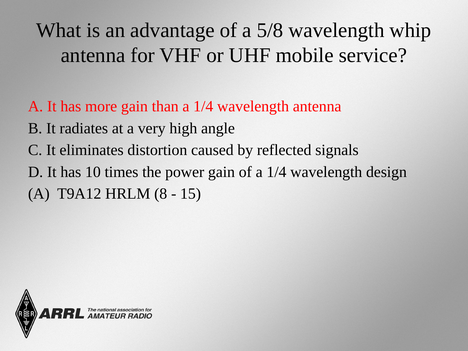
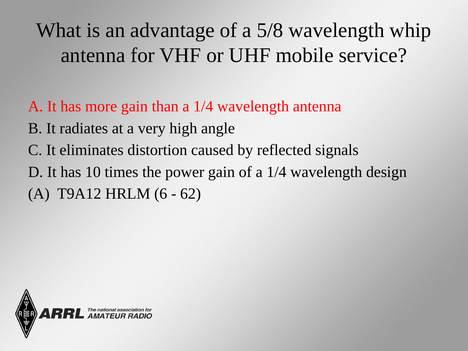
8: 8 -> 6
15: 15 -> 62
